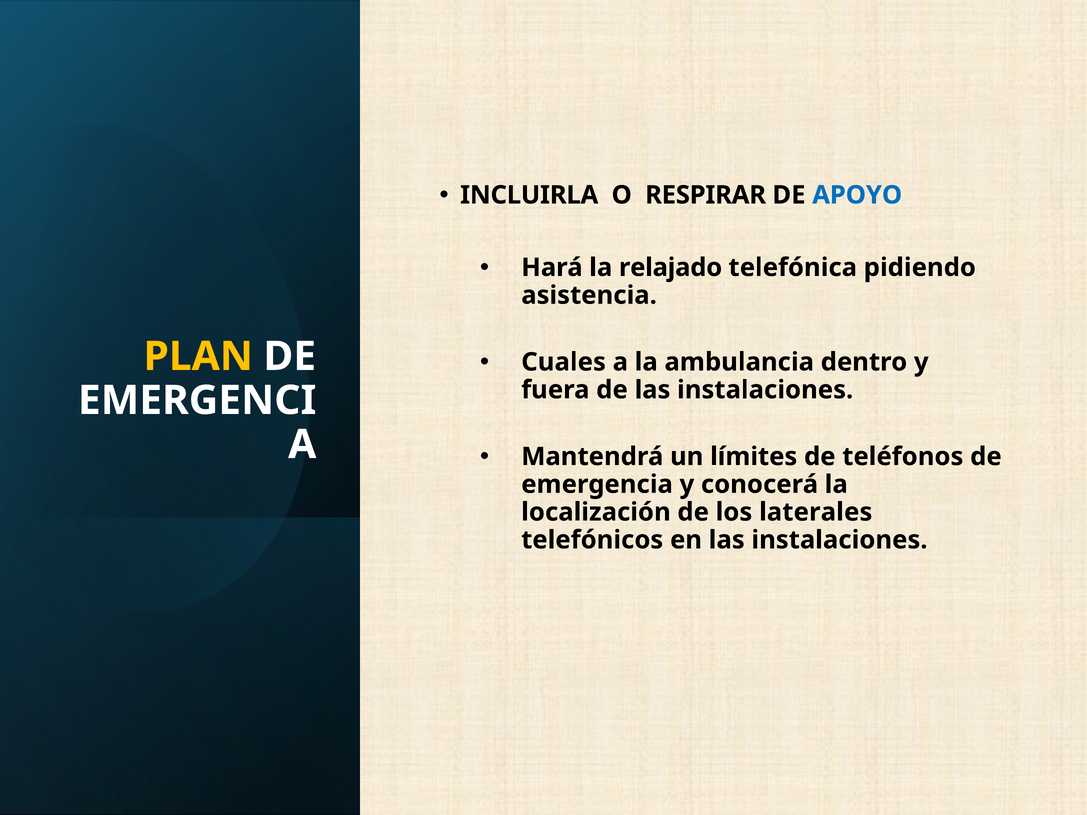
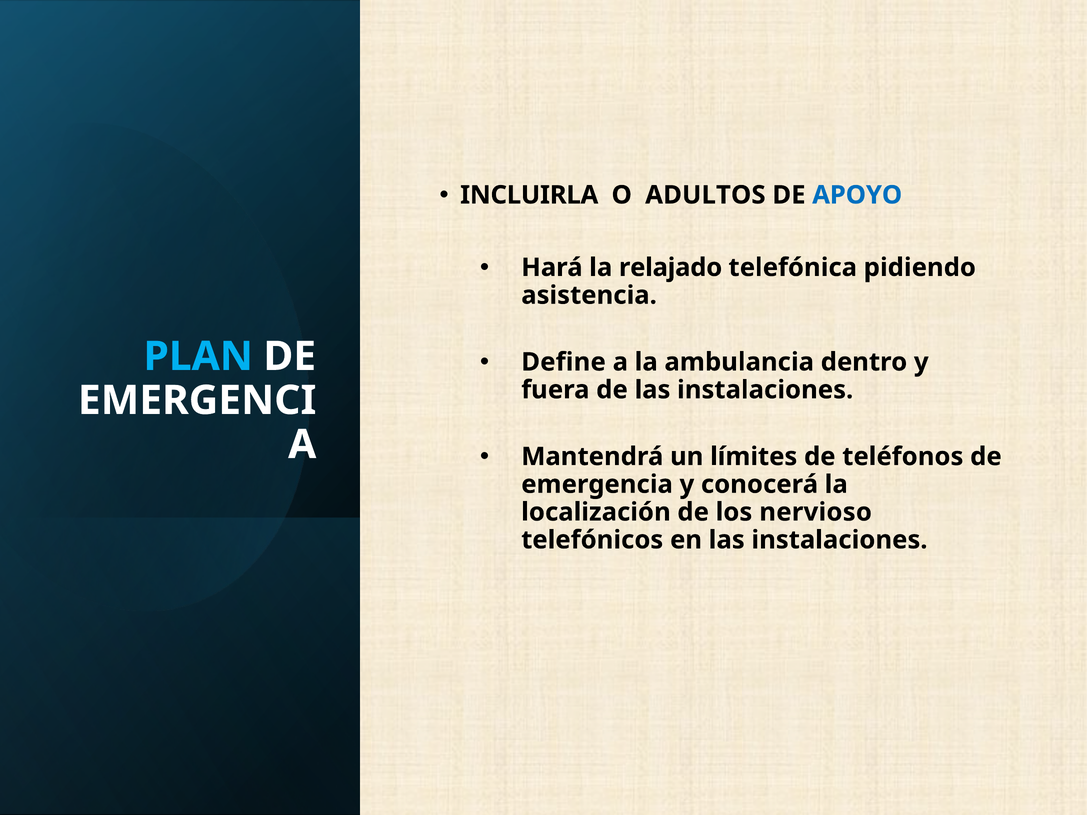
RESPIRAR: RESPIRAR -> ADULTOS
Cuales: Cuales -> Define
PLAN colour: yellow -> light blue
laterales: laterales -> nervioso
